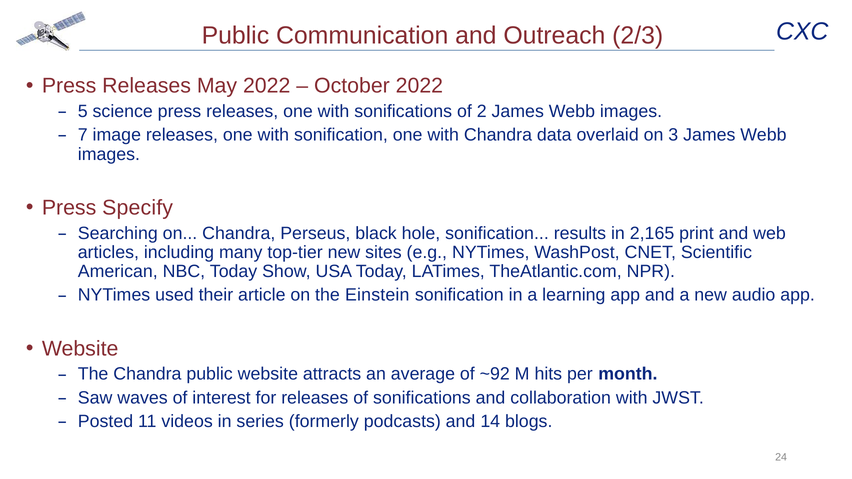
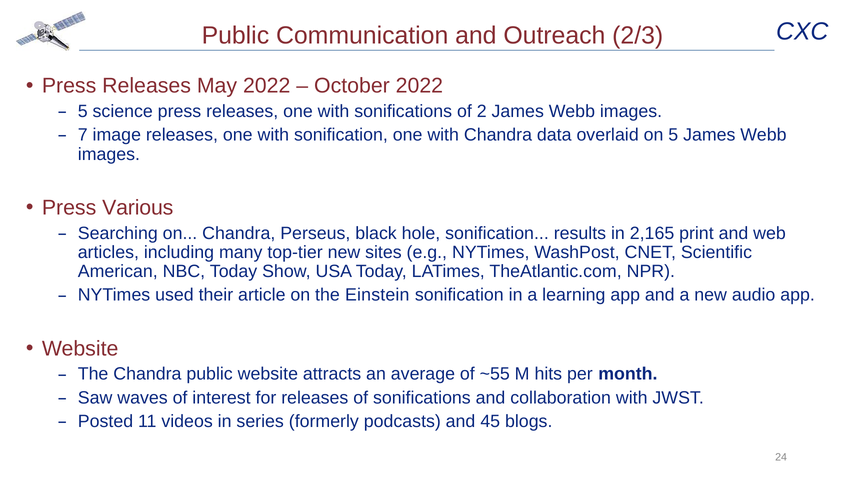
on 3: 3 -> 5
Specify: Specify -> Various
~92: ~92 -> ~55
14: 14 -> 45
